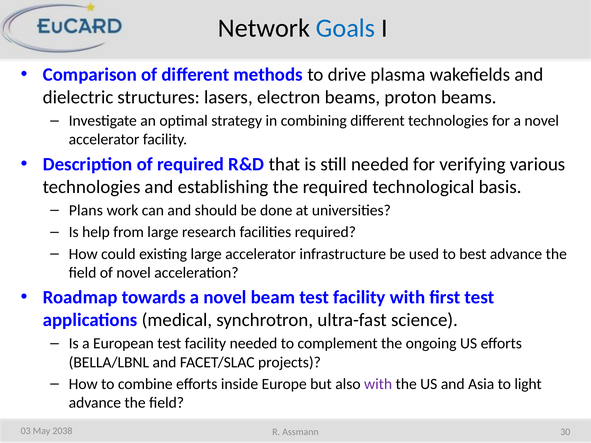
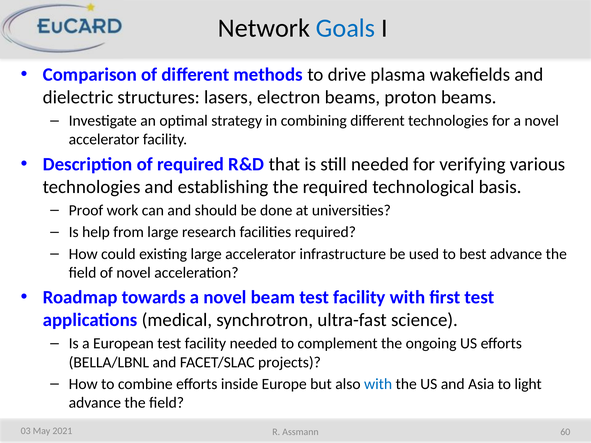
Plans: Plans -> Proof
with at (378, 384) colour: purple -> blue
2038: 2038 -> 2021
30: 30 -> 60
